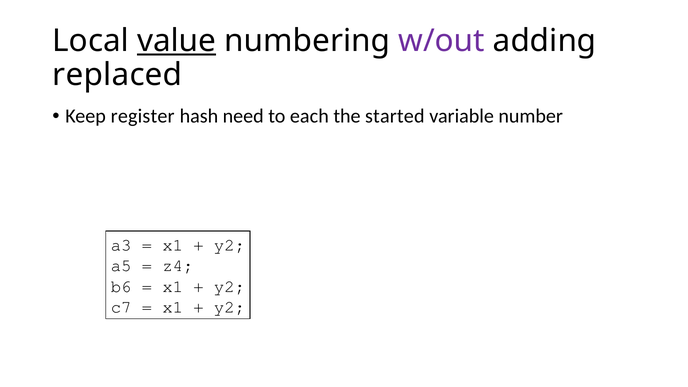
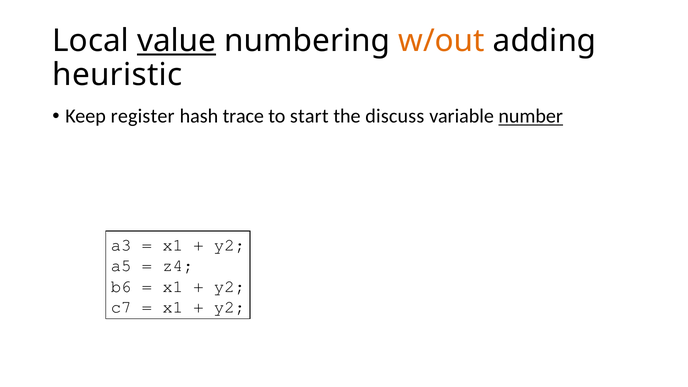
w/out colour: purple -> orange
replaced: replaced -> heuristic
need: need -> trace
each: each -> start
started: started -> discuss
number underline: none -> present
